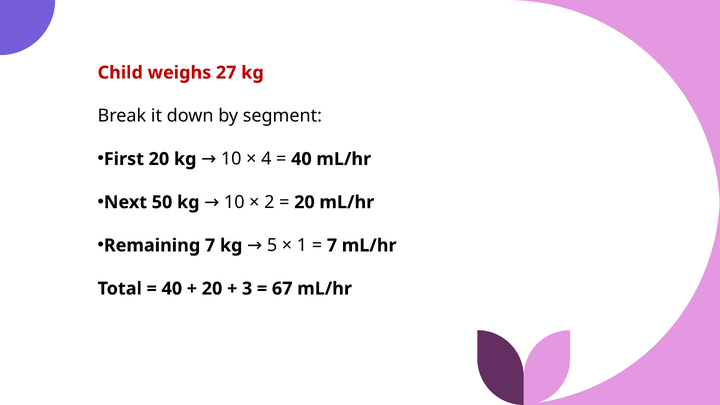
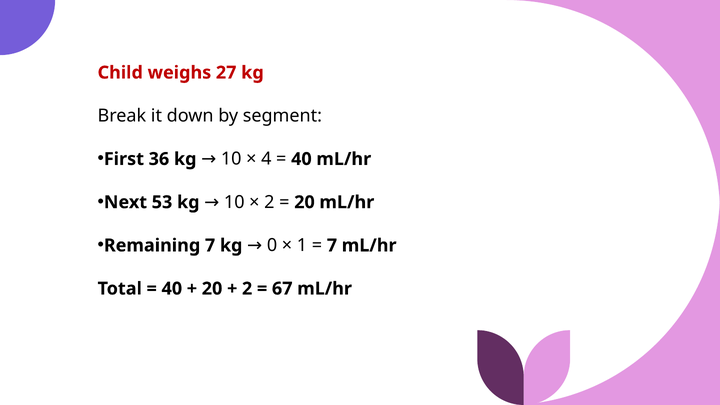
First 20: 20 -> 36
50: 50 -> 53
5: 5 -> 0
3 at (247, 289): 3 -> 2
